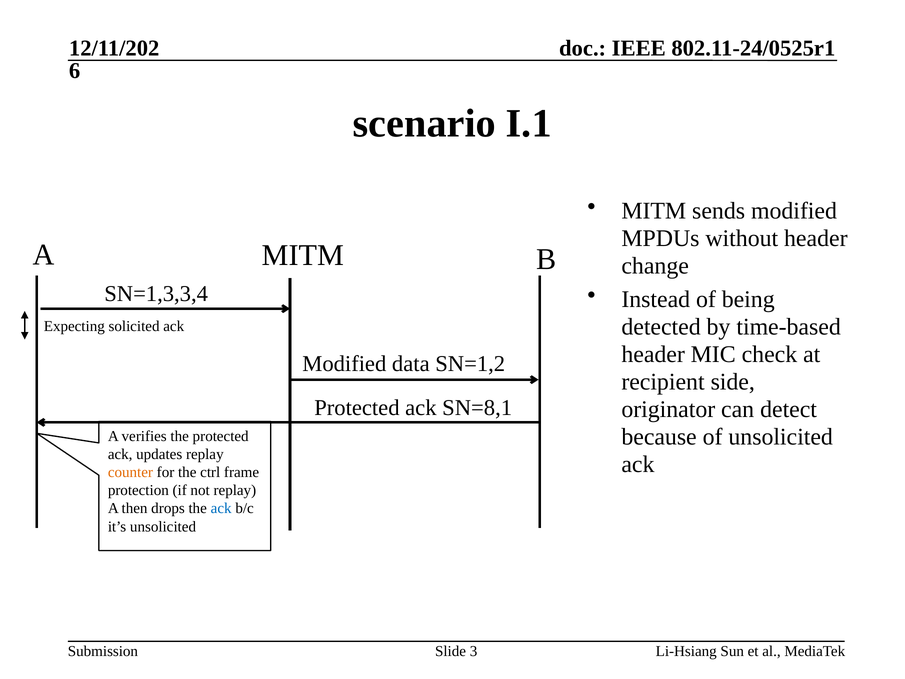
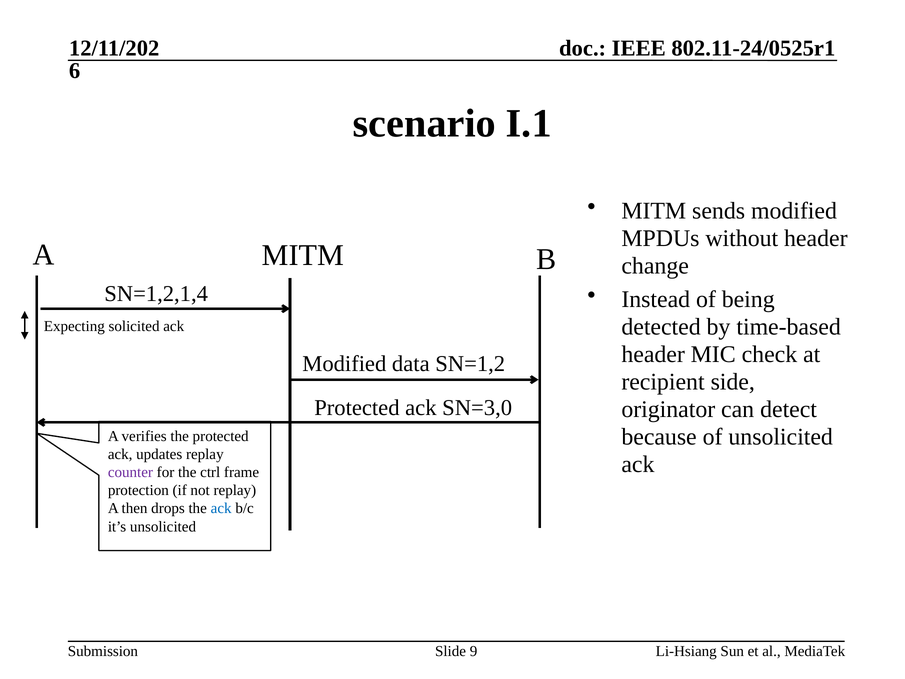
SN=1,3,3,4: SN=1,3,3,4 -> SN=1,2,1,4
SN=8,1: SN=8,1 -> SN=3,0
counter colour: orange -> purple
3: 3 -> 9
